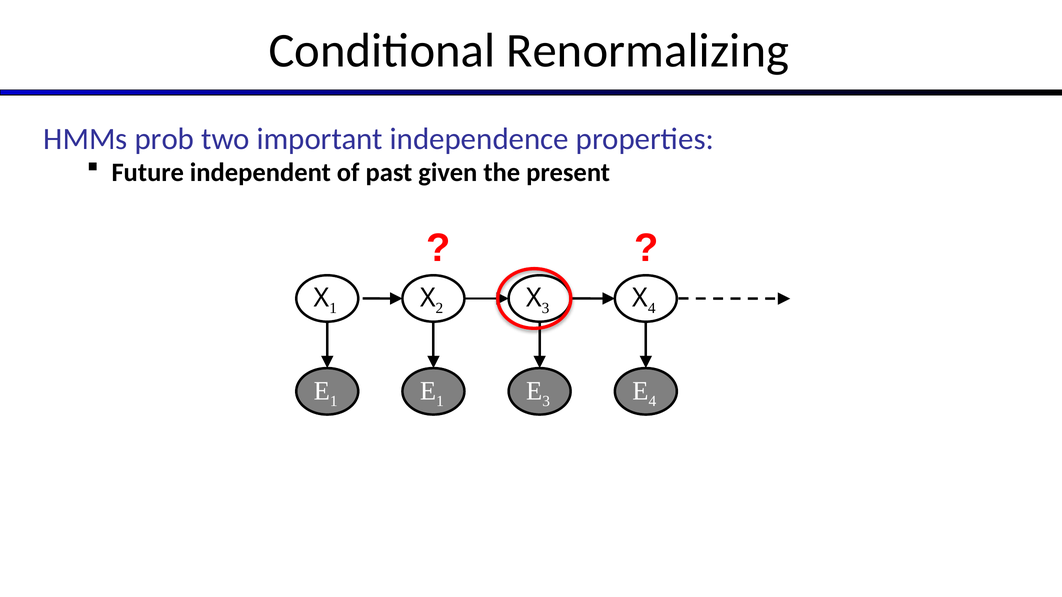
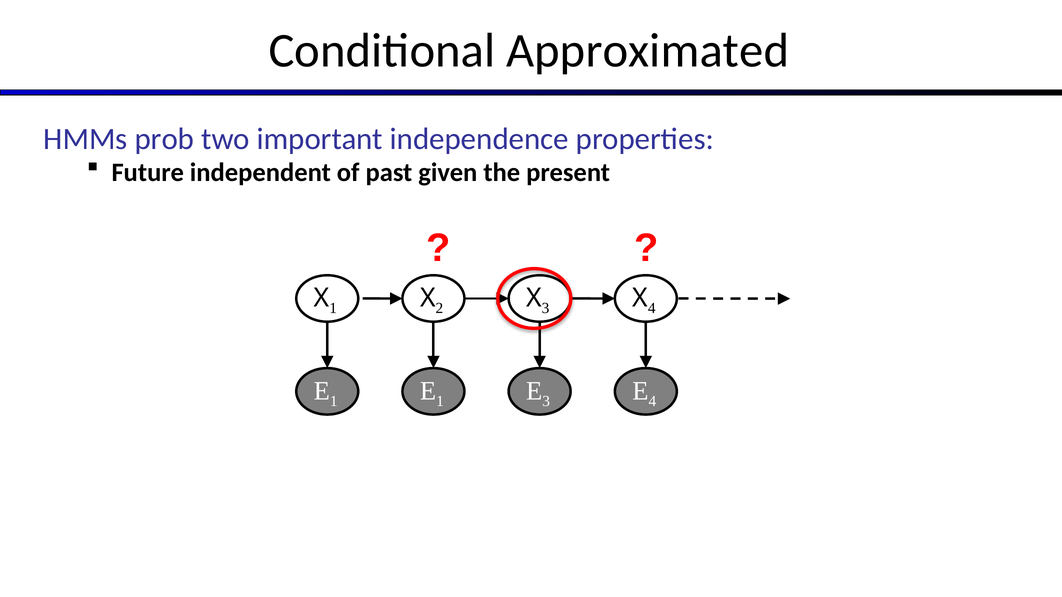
Renormalizing: Renormalizing -> Approximated
